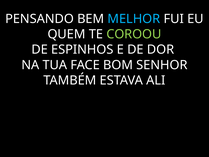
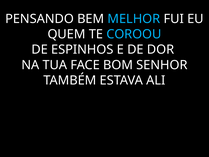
COROOU colour: light green -> light blue
